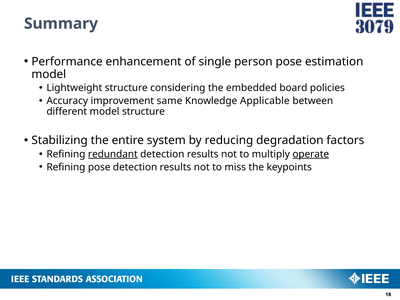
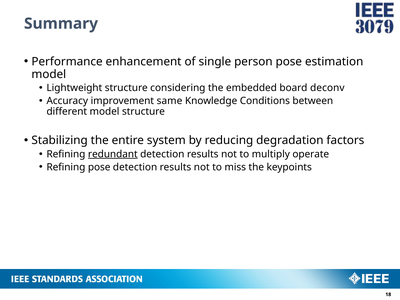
policies: policies -> deconv
Applicable: Applicable -> Conditions
operate underline: present -> none
